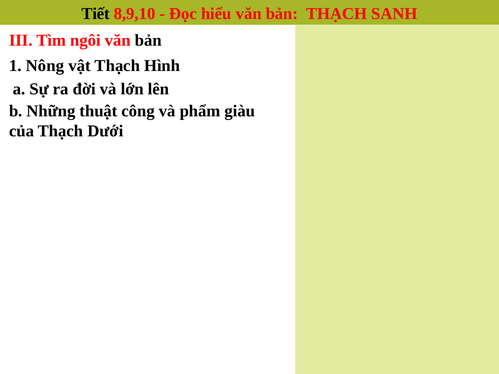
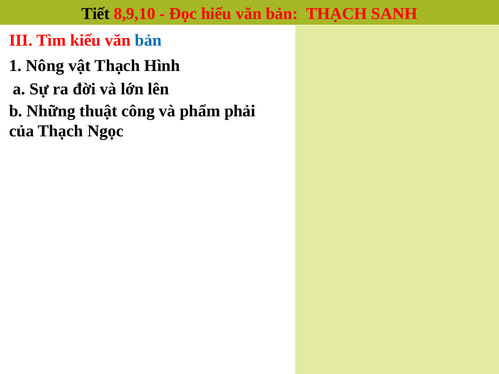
ngôi: ngôi -> kiểu
bản at (148, 40) colour: black -> blue
giàu: giàu -> phải
Dưới: Dưới -> Ngọc
